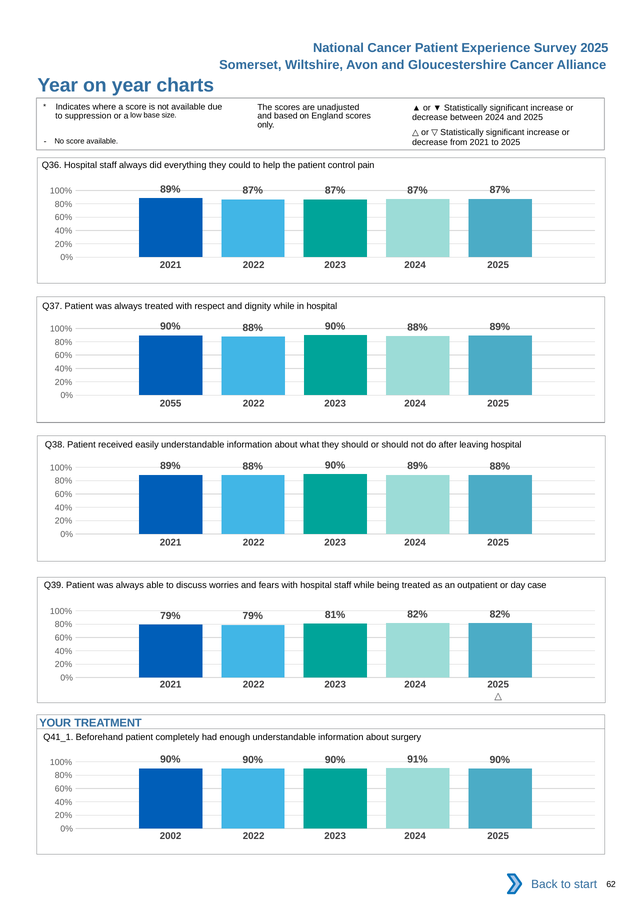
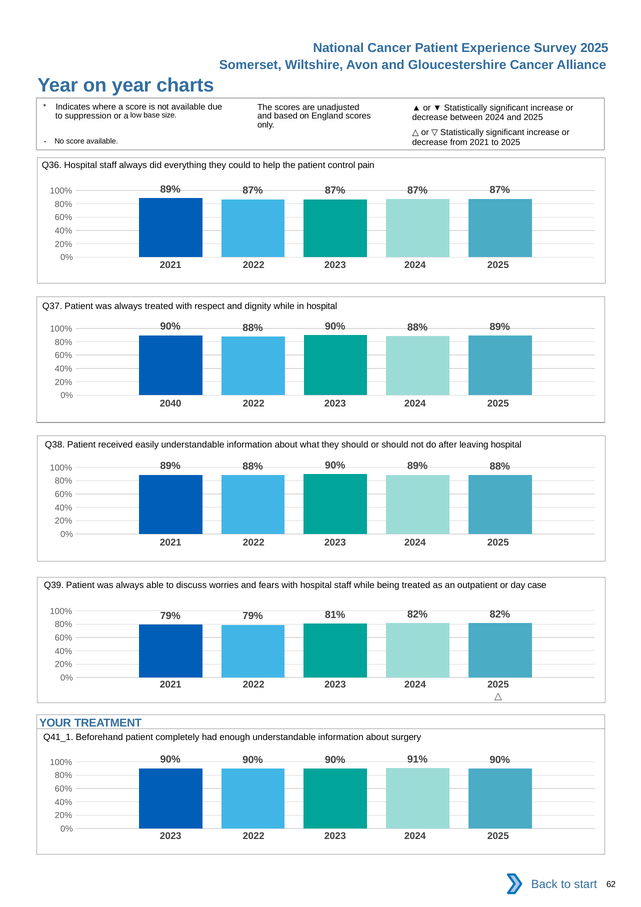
2055: 2055 -> 2040
2002 at (171, 836): 2002 -> 2023
